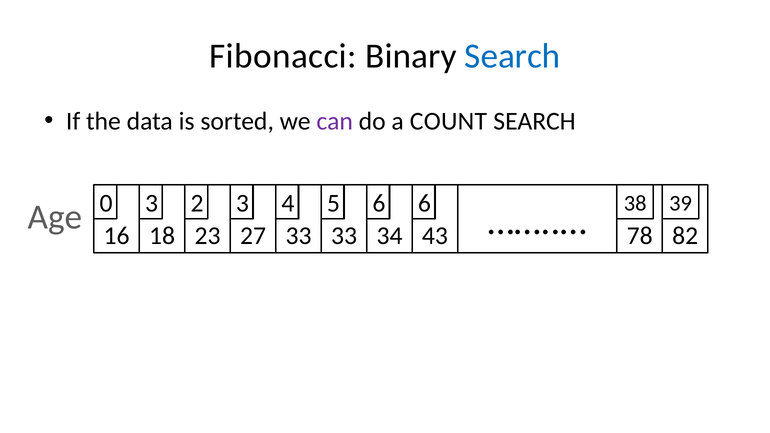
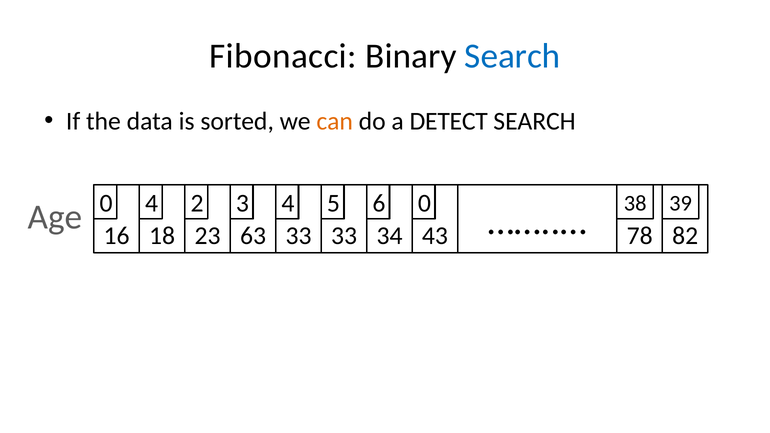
can colour: purple -> orange
COUNT: COUNT -> DETECT
0 3: 3 -> 4
6 6: 6 -> 0
27: 27 -> 63
